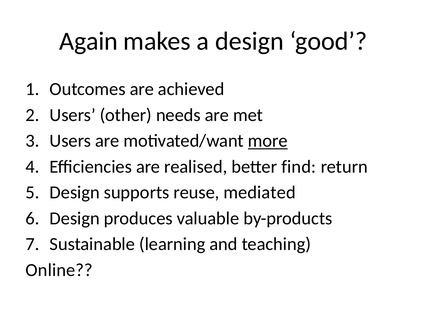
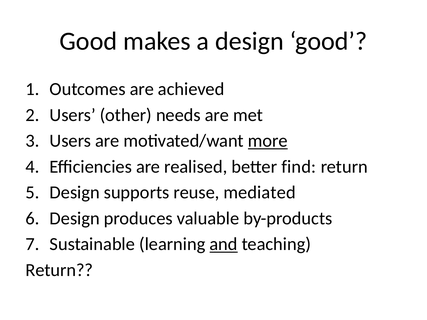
Again at (89, 41): Again -> Good
and underline: none -> present
Online at (59, 270): Online -> Return
